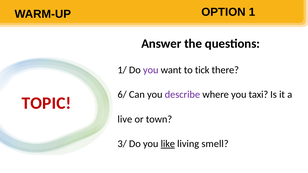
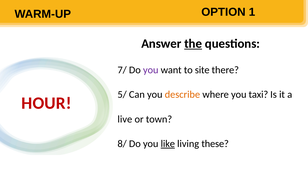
the underline: none -> present
1/: 1/ -> 7/
tick: tick -> site
6/: 6/ -> 5/
describe colour: purple -> orange
TOPIC: TOPIC -> HOUR
3/: 3/ -> 8/
smell: smell -> these
